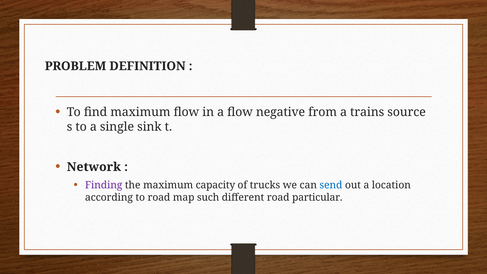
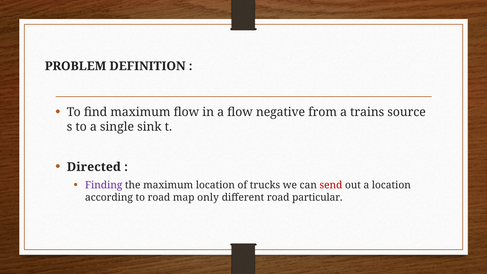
Network: Network -> Directed
maximum capacity: capacity -> location
send colour: blue -> red
such: such -> only
